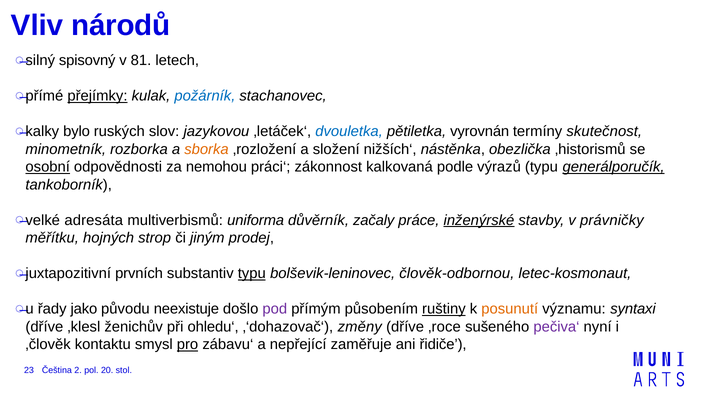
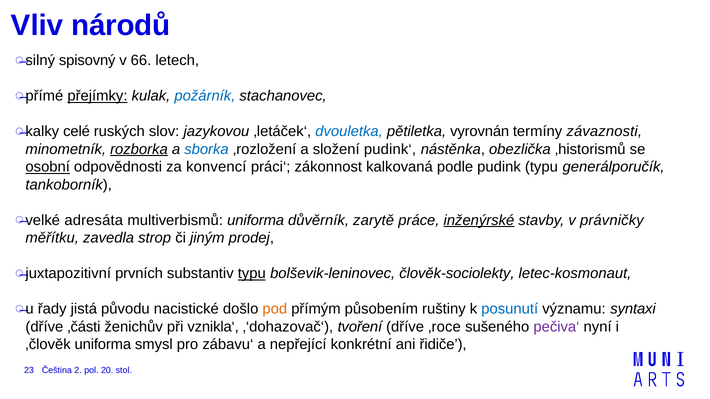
81: 81 -> 66
bylo: bylo -> celé
skutečnost: skutečnost -> závaznosti
rozborka underline: none -> present
sborka colour: orange -> blue
nižších‘: nižších‘ -> pudink‘
nemohou: nemohou -> konvencí
výrazů: výrazů -> pudink
generálporučík underline: present -> none
začaly: začaly -> zarytě
hojných: hojných -> zavedla
člověk-odbornou: člověk-odbornou -> člověk-sociolekty
jako: jako -> jistá
neexistuje: neexistuje -> nacistické
pod colour: purple -> orange
ruštiny underline: present -> none
posunutí colour: orange -> blue
‚klesl: ‚klesl -> ‚části
ohledu‘: ohledu‘ -> vznikla‘
změny: změny -> tvoření
‚člověk kontaktu: kontaktu -> uniforma
pro underline: present -> none
zaměřuje: zaměřuje -> konkrétní
